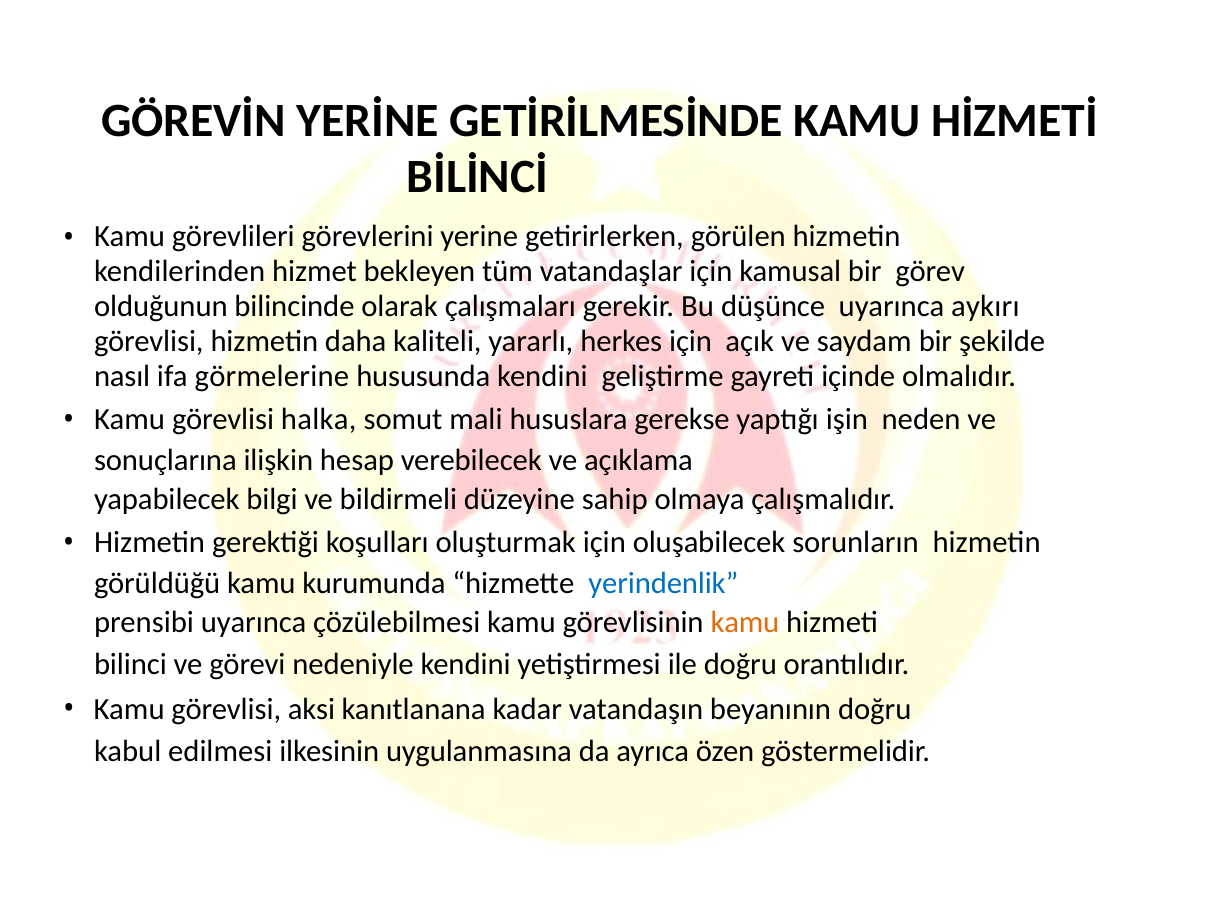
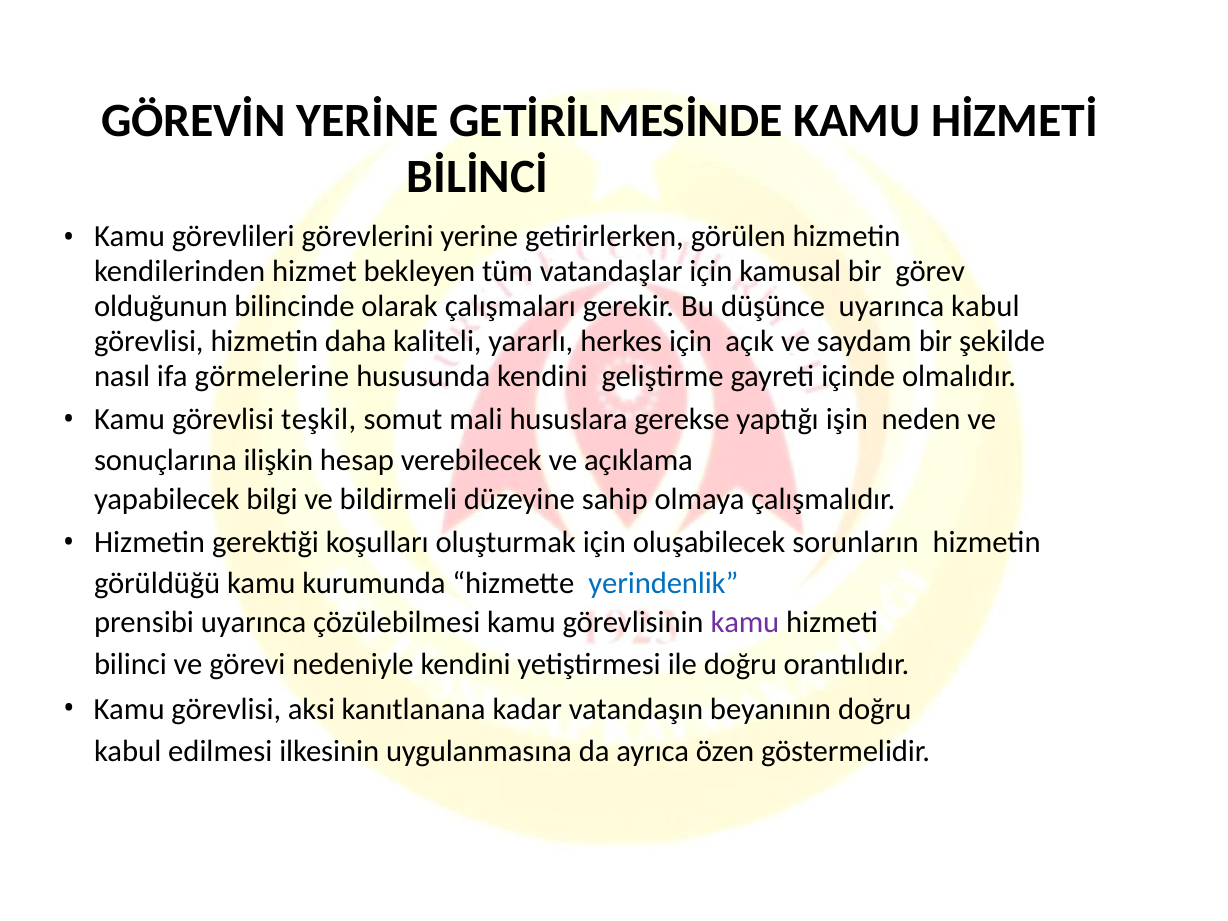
uyarınca aykırı: aykırı -> kabul
halka: halka -> teşkil
kamu at (745, 622) colour: orange -> purple
